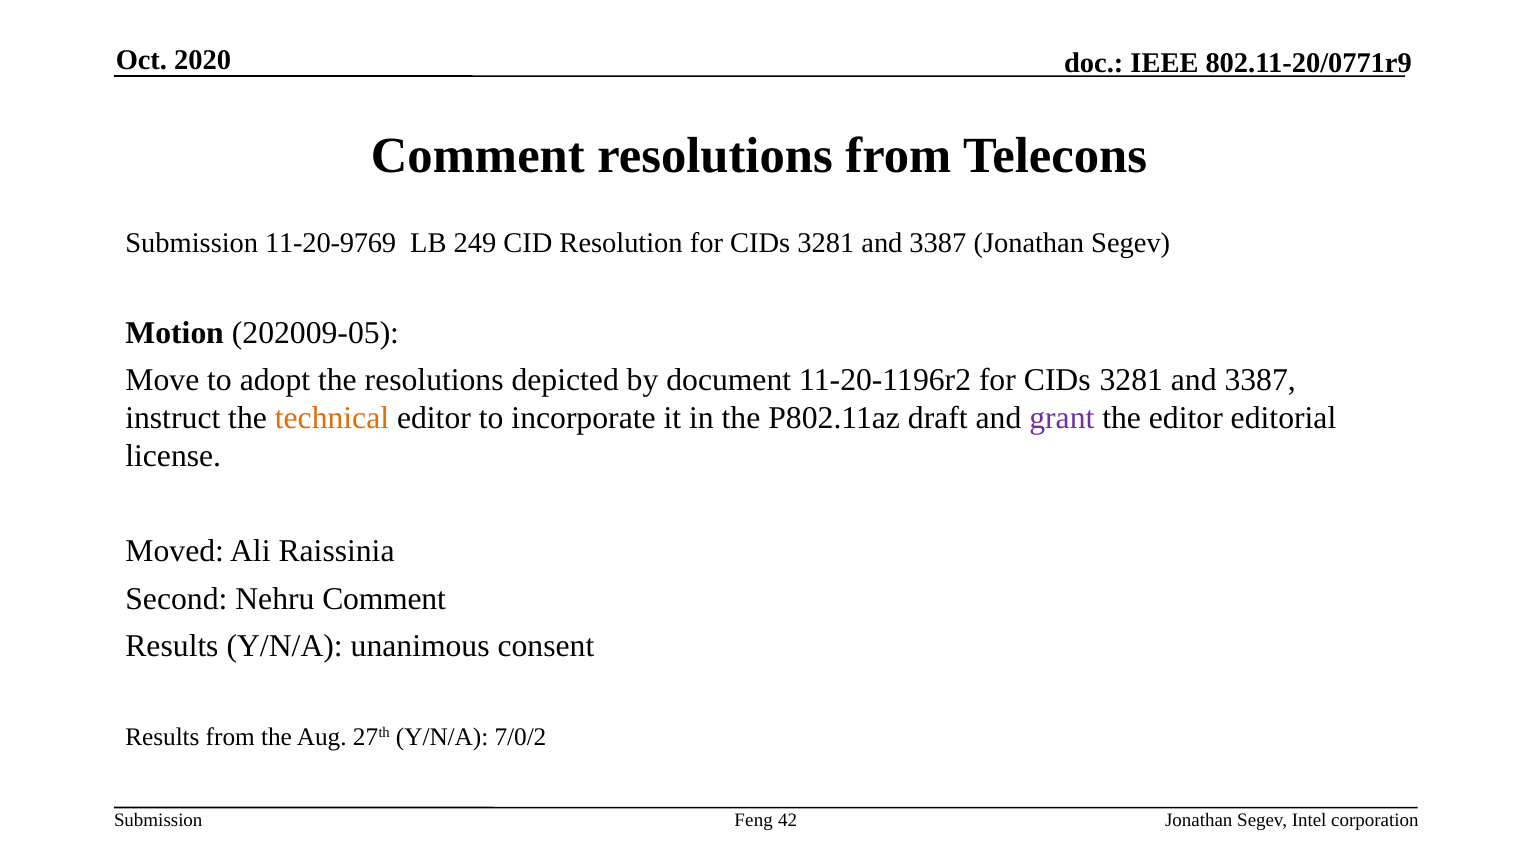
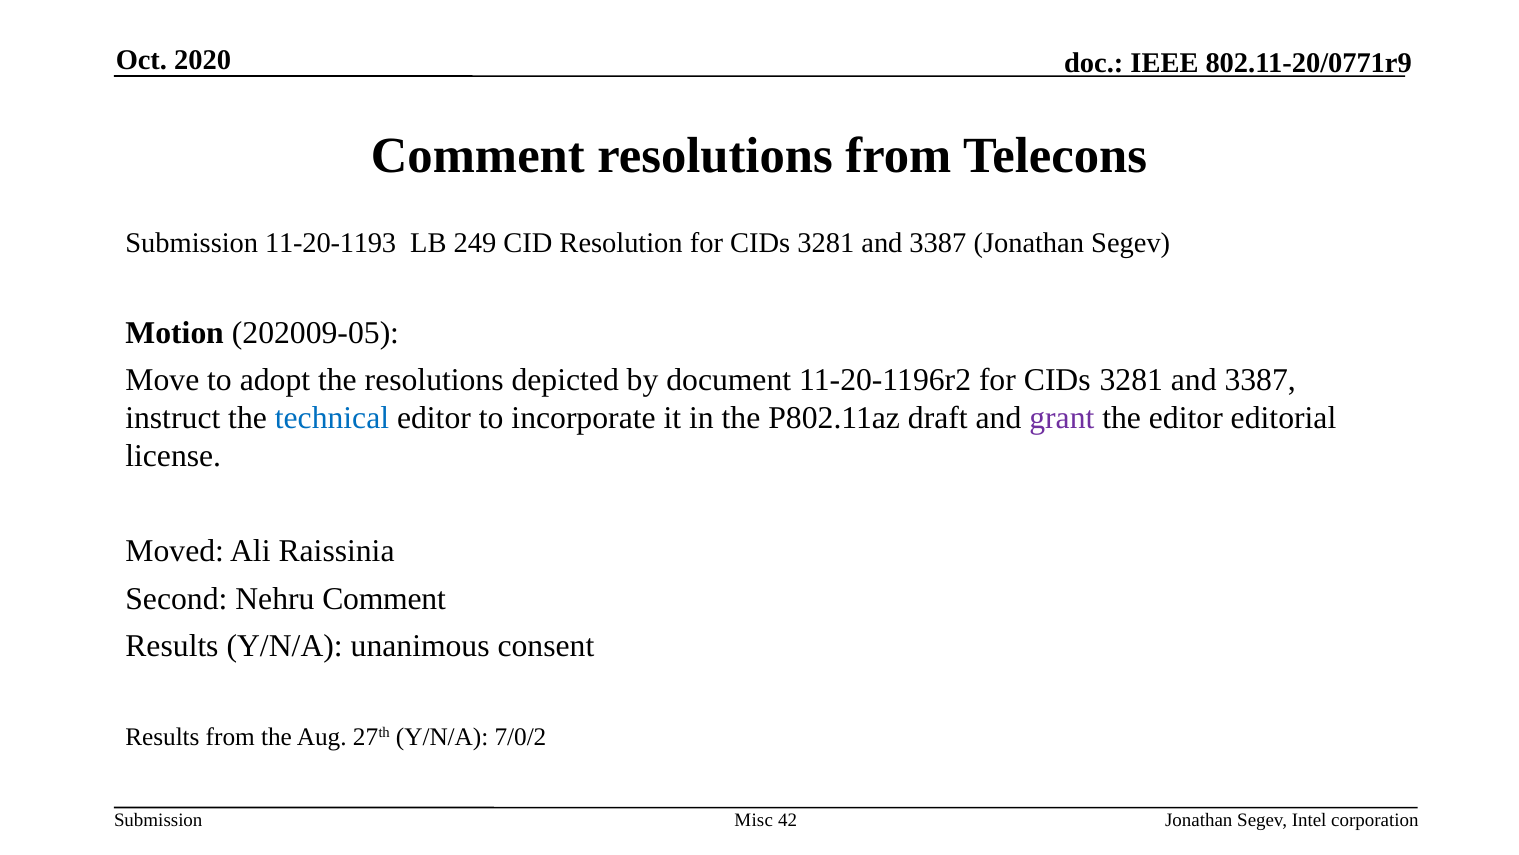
11-20-9769: 11-20-9769 -> 11-20-1193
technical colour: orange -> blue
Feng: Feng -> Misc
